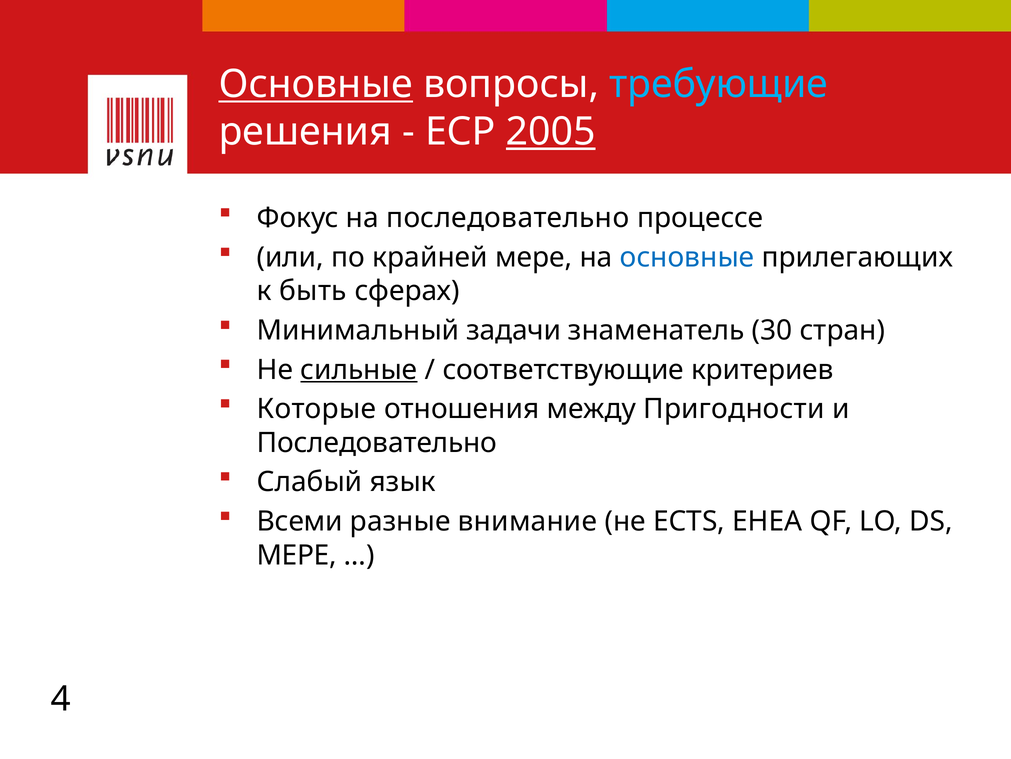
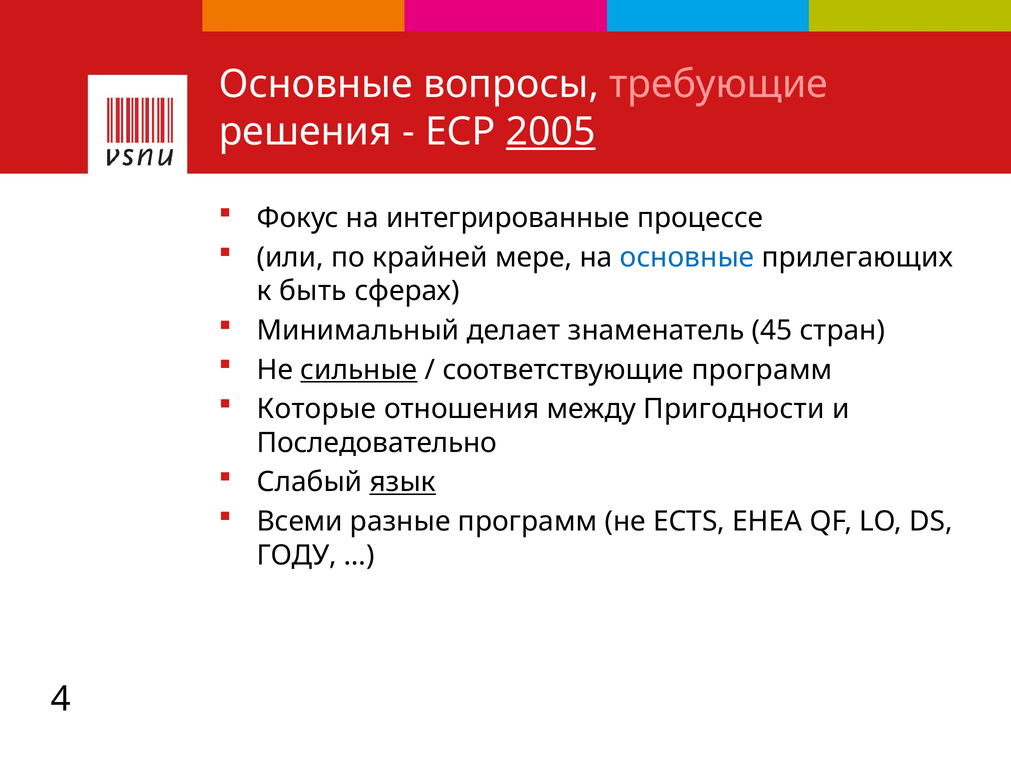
Основные at (316, 84) underline: present -> none
требующие colour: light blue -> pink
на последовательно: последовательно -> интегрированные
задачи: задачи -> делает
30: 30 -> 45
соответствующие критериев: критериев -> программ
язык underline: none -> present
разные внимание: внимание -> программ
МЕРЕ at (297, 555): МЕРЕ -> ГОДУ
